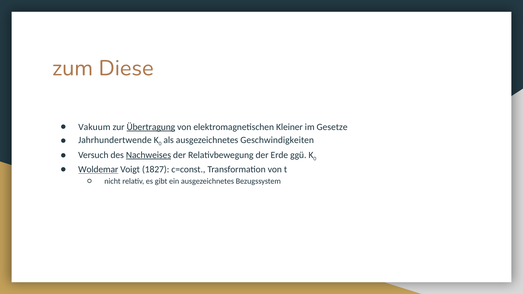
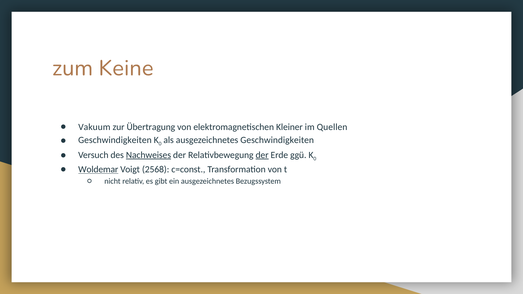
Diese: Diese -> Keine
Übertragung underline: present -> none
Gesetze: Gesetze -> Quellen
Jahrhundertwende at (115, 140): Jahrhundertwende -> Geschwindigkeiten
der at (262, 155) underline: none -> present
1827: 1827 -> 2568
